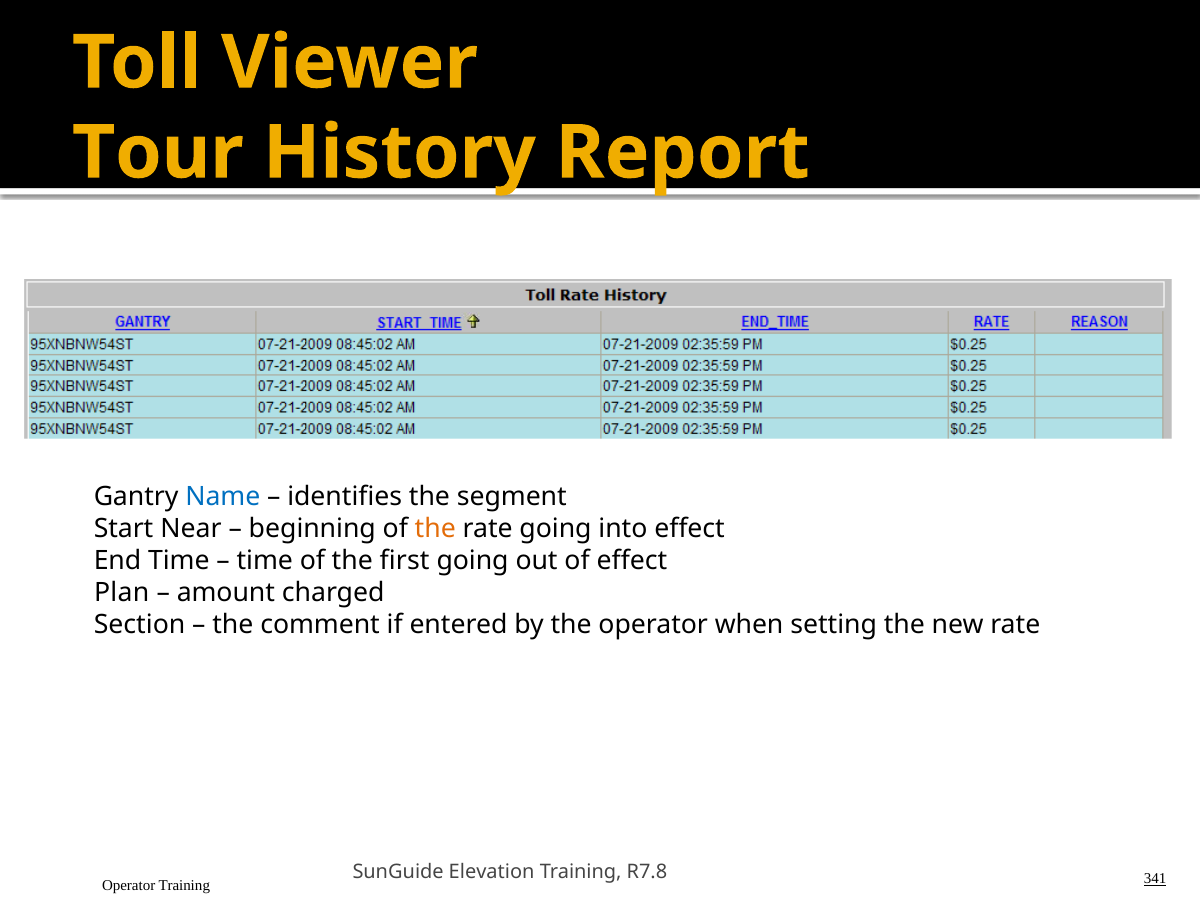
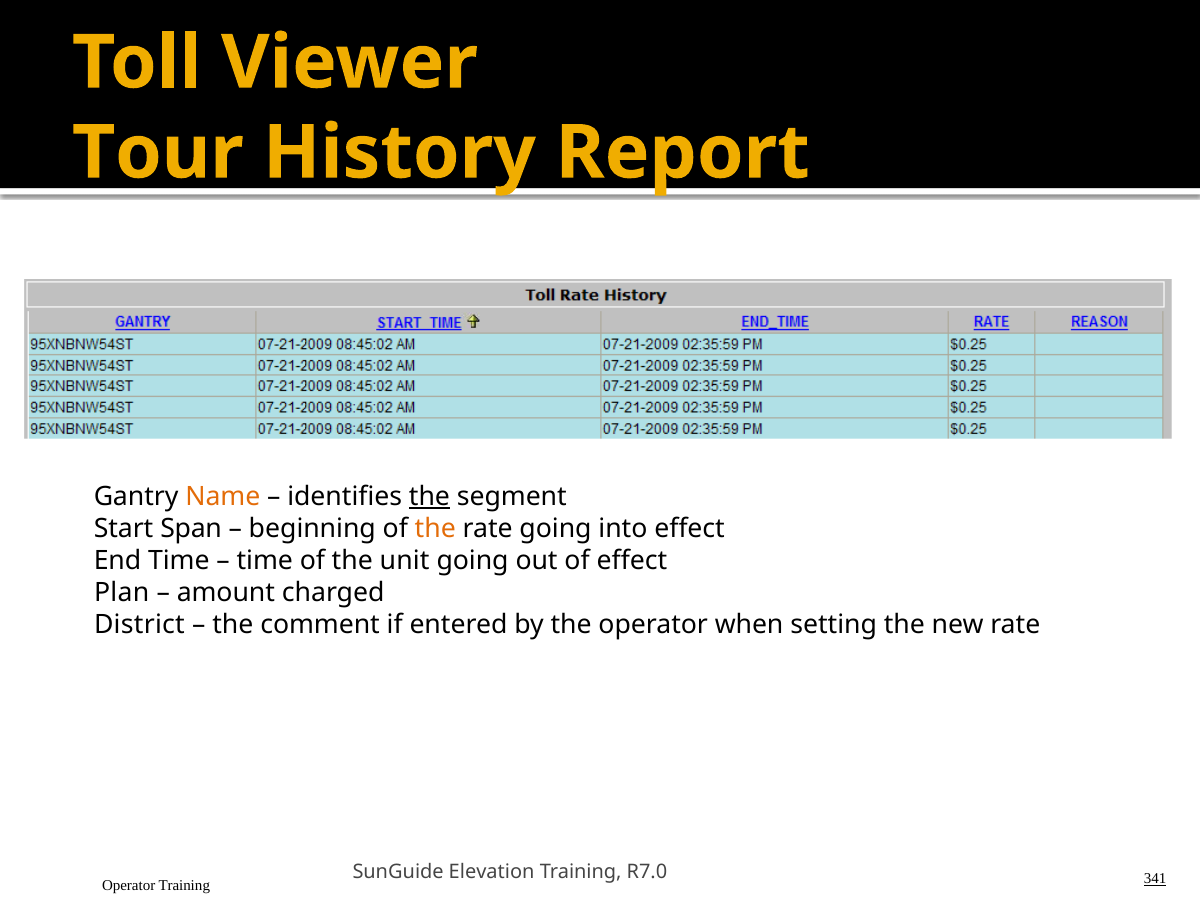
Name colour: blue -> orange
the at (429, 497) underline: none -> present
Near: Near -> Span
first: first -> unit
Section: Section -> District
R7.8: R7.8 -> R7.0
